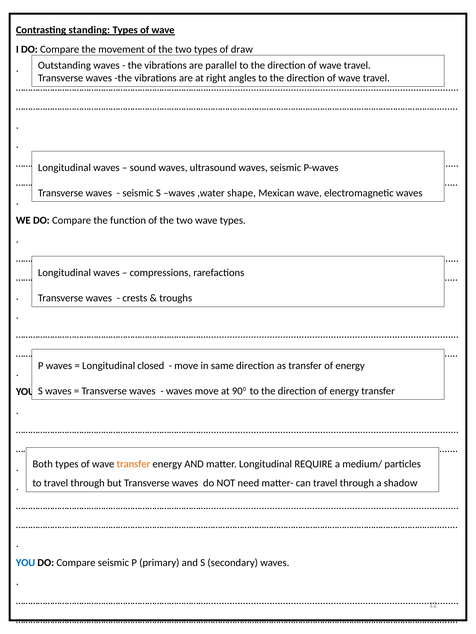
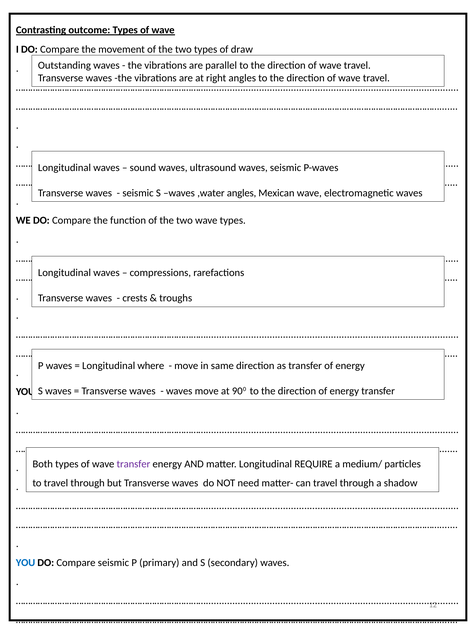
standing: standing -> outcome
,water shape: shape -> angles
closed: closed -> where
transfer at (133, 465) colour: orange -> purple
